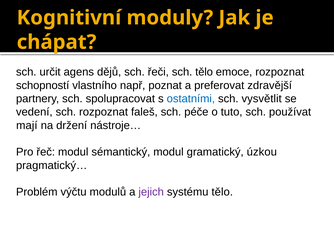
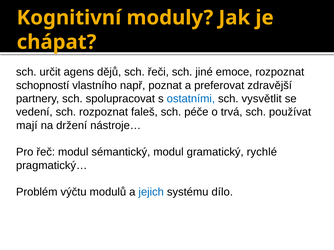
sch tělo: tělo -> jiné
tuto: tuto -> trvá
úzkou: úzkou -> rychlé
jejich colour: purple -> blue
systému tělo: tělo -> dílo
